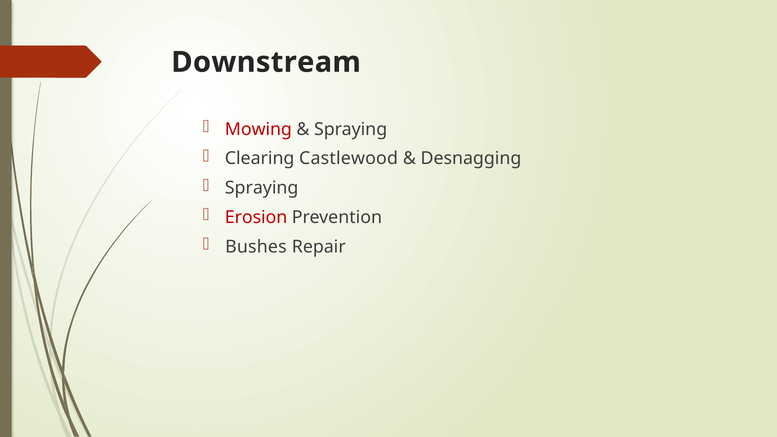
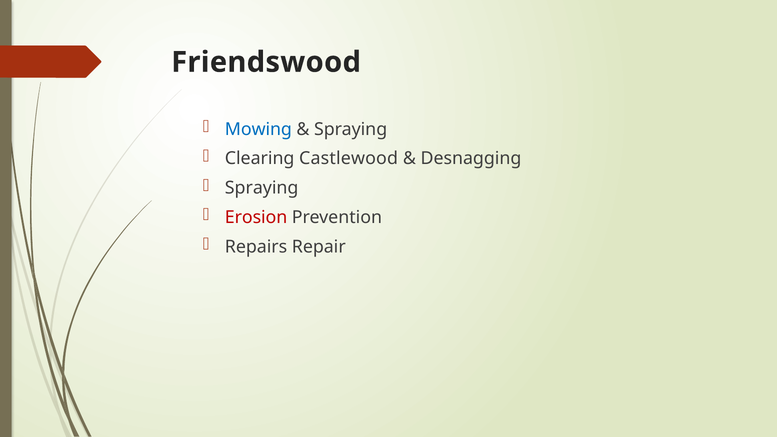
Downstream: Downstream -> Friendswood
Mowing colour: red -> blue
Bushes: Bushes -> Repairs
